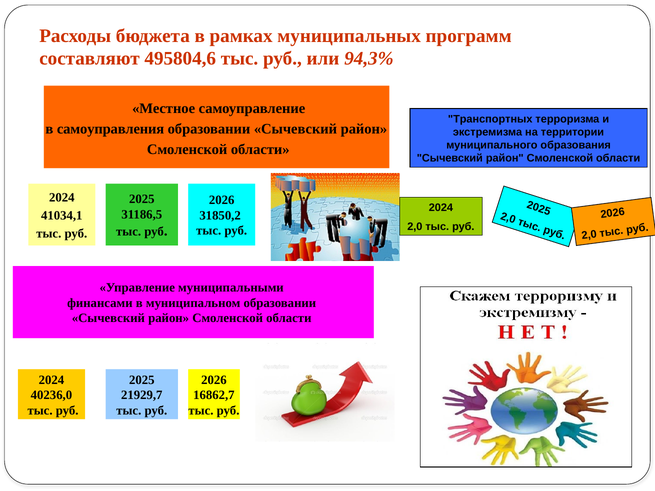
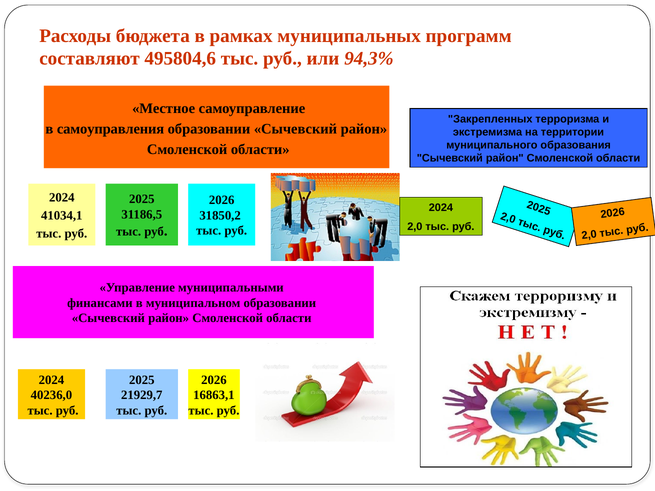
Транспортных: Транспортных -> Закрепленных
16862,7: 16862,7 -> 16863,1
